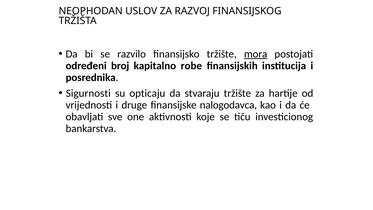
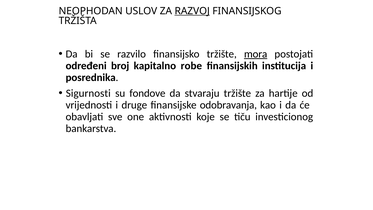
RAZVOJ underline: none -> present
opticaju: opticaju -> fondove
nalogodavca: nalogodavca -> odobravanja
